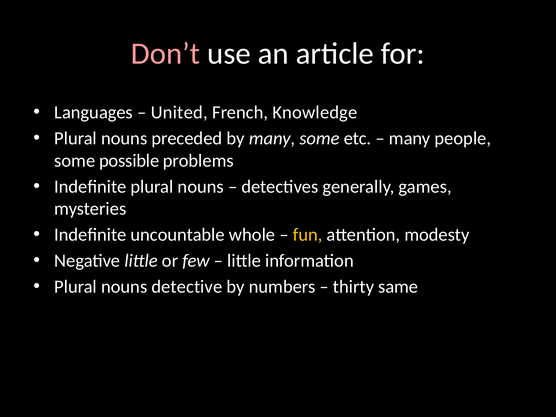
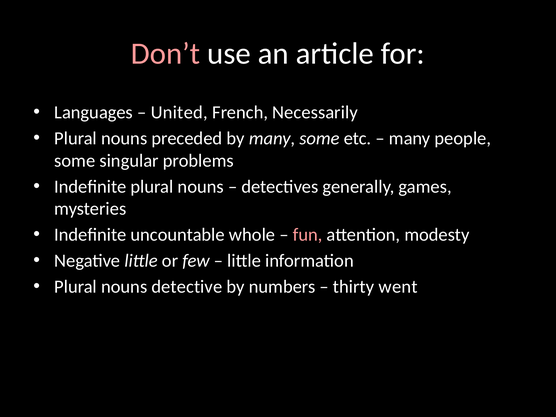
Knowledge: Knowledge -> Necessarily
possible: possible -> singular
fun colour: yellow -> pink
same: same -> went
